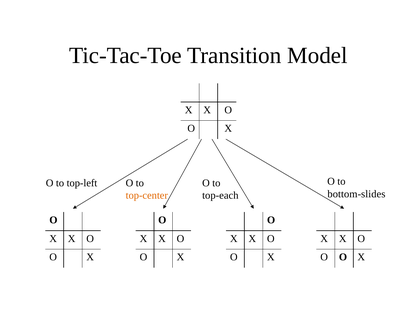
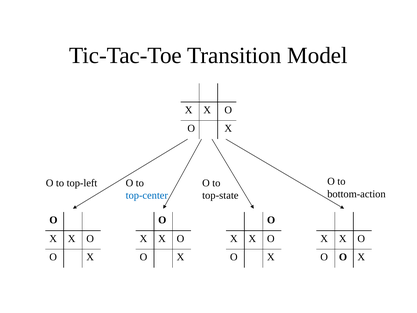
bottom-slides: bottom-slides -> bottom-action
top-center colour: orange -> blue
top-each: top-each -> top-state
